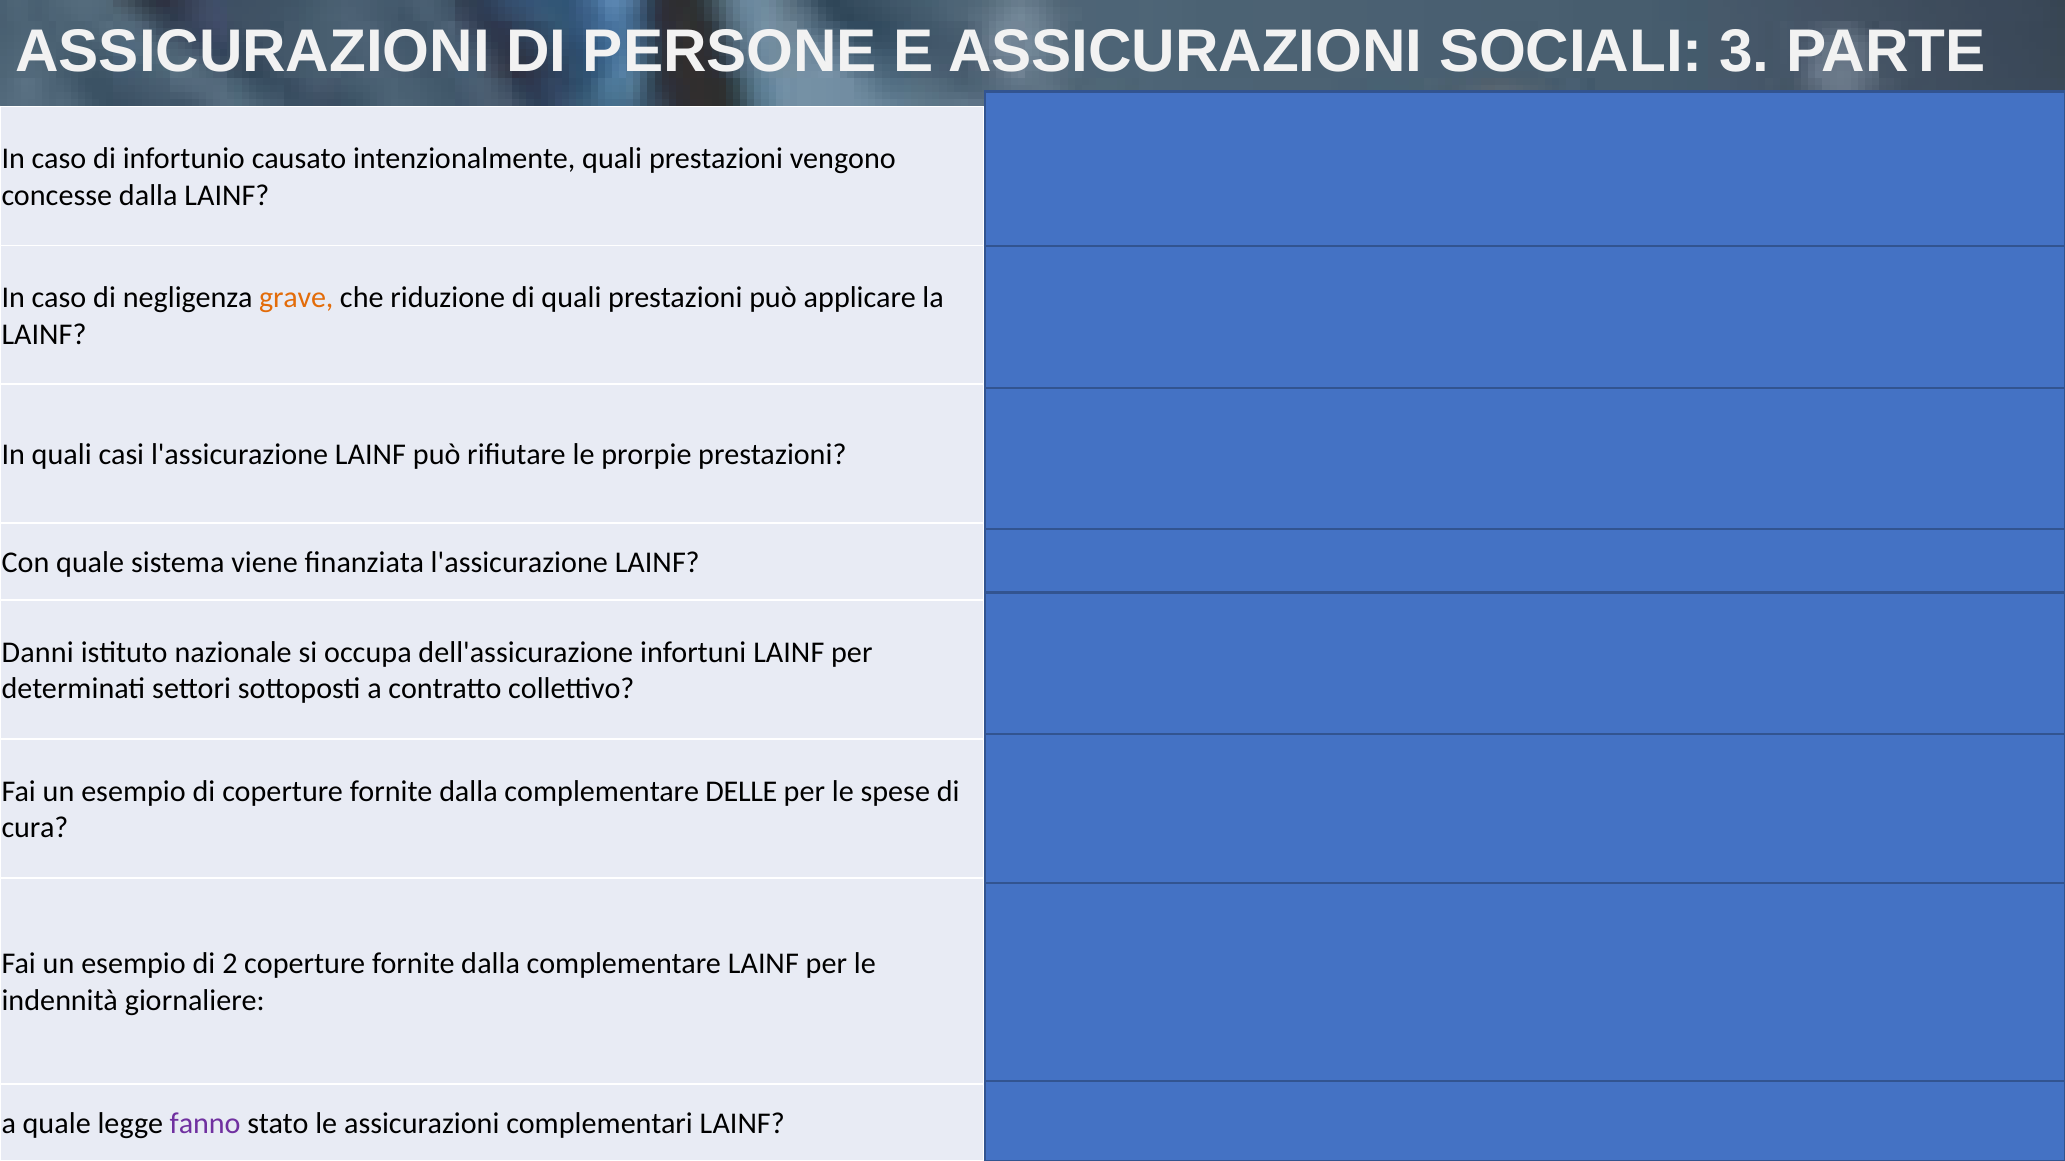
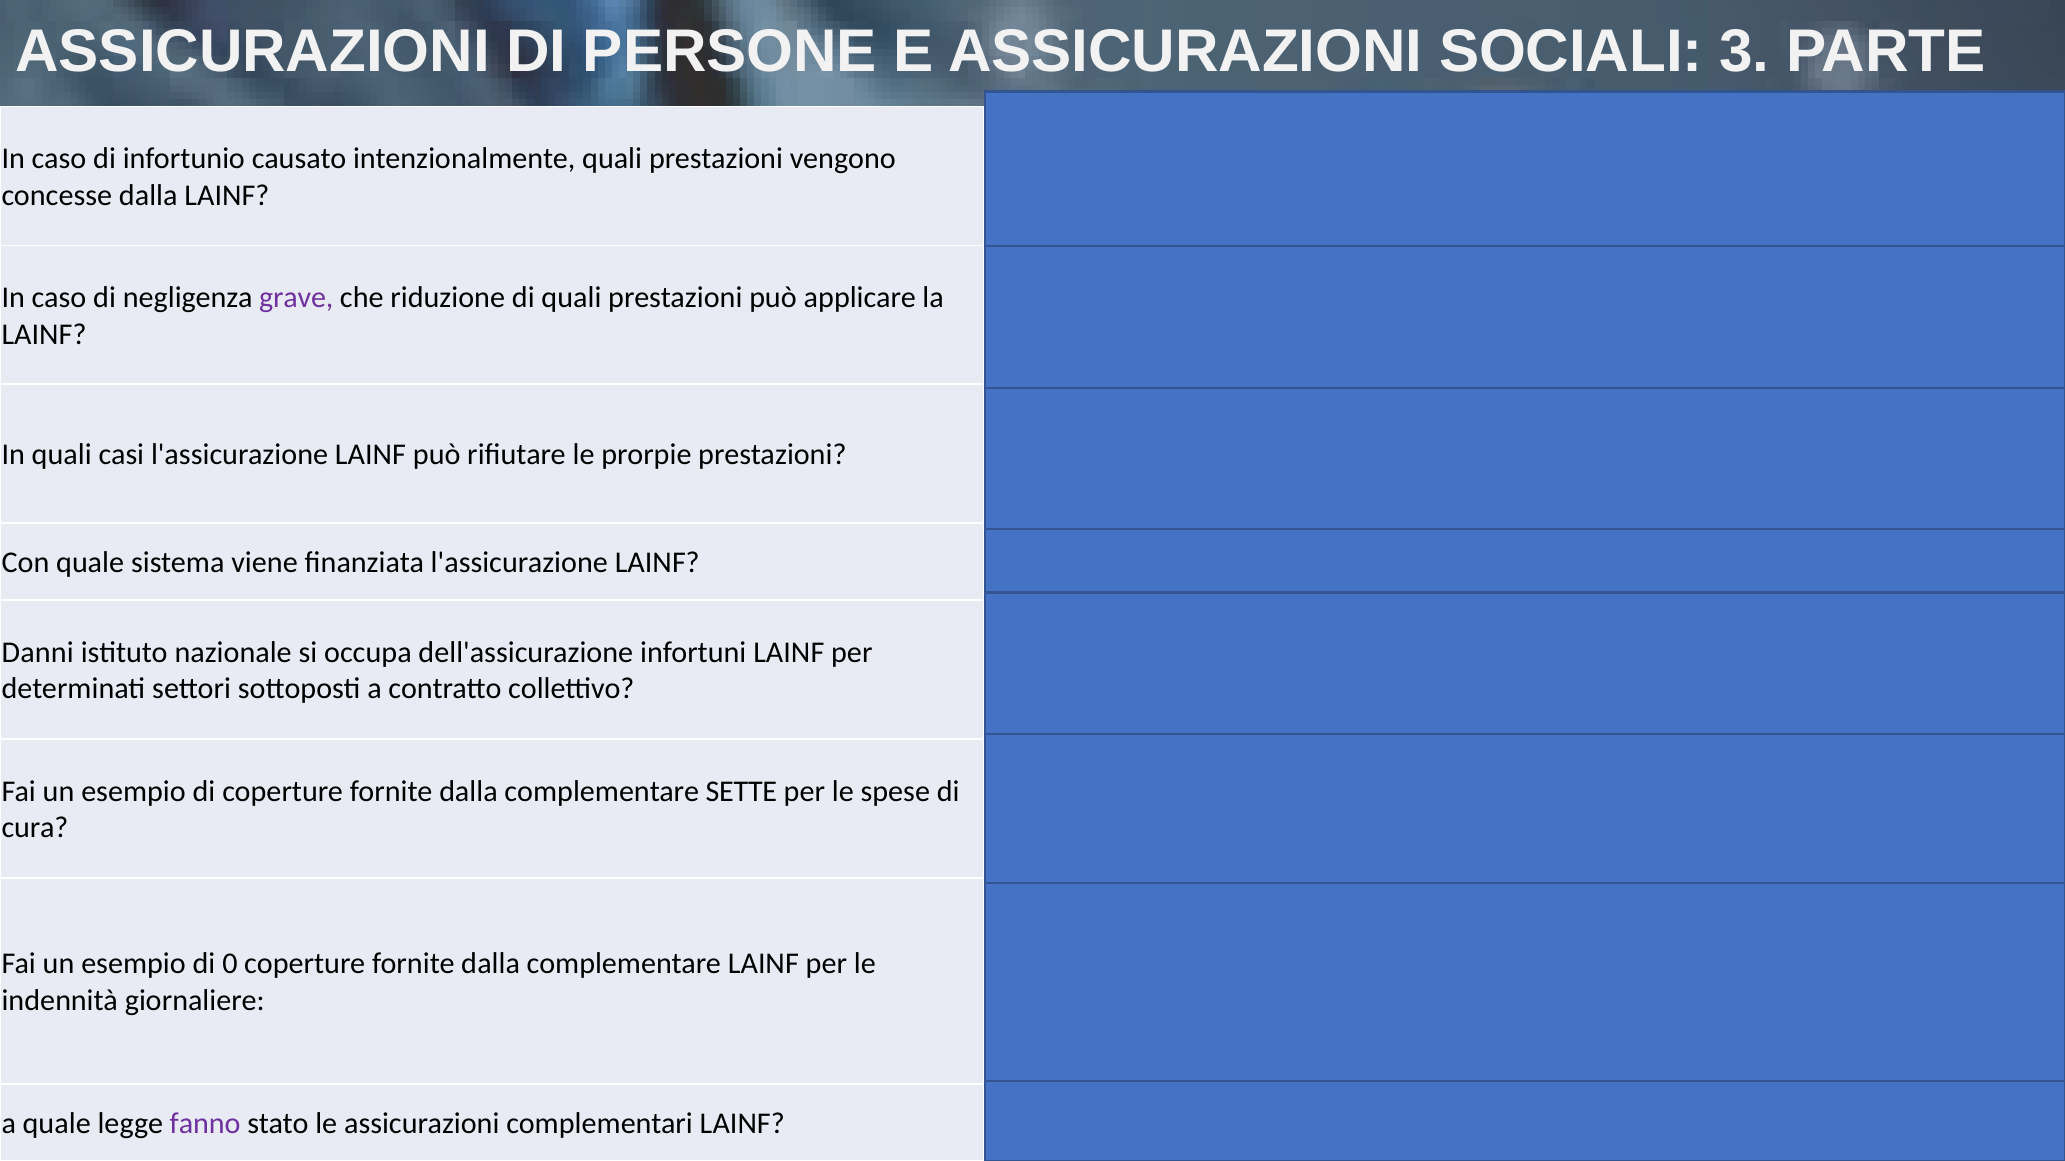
grave colour: orange -> purple
complementare DELLE: DELLE -> SETTE
esempio di 2: 2 -> 0
